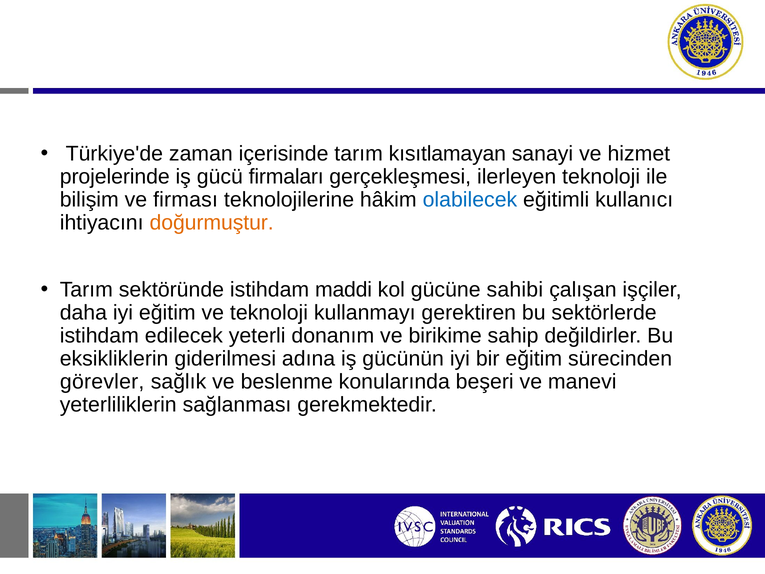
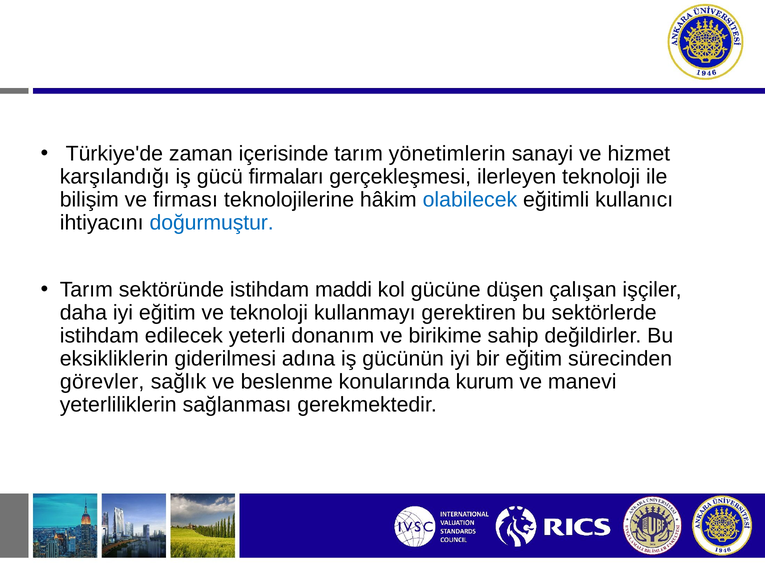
kısıtlamayan: kısıtlamayan -> yönetimlerin
projelerinde: projelerinde -> karşılandığı
doğurmuştur colour: orange -> blue
sahibi: sahibi -> düşen
beşeri: beşeri -> kurum
